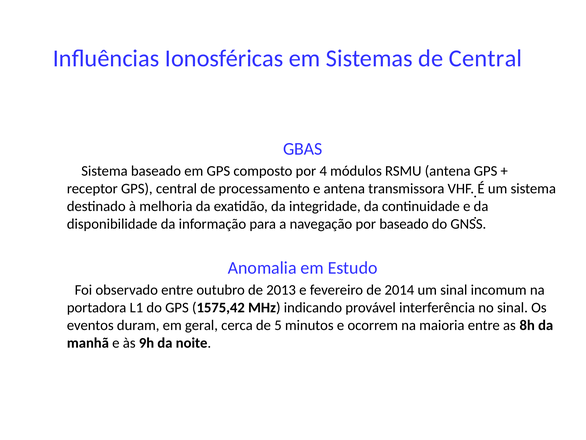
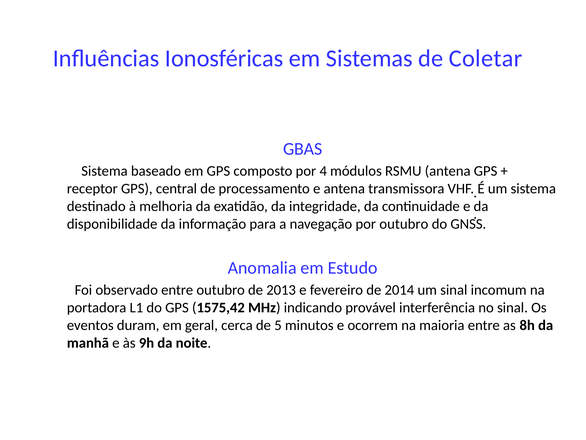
de Central: Central -> Coletar
por baseado: baseado -> outubro
